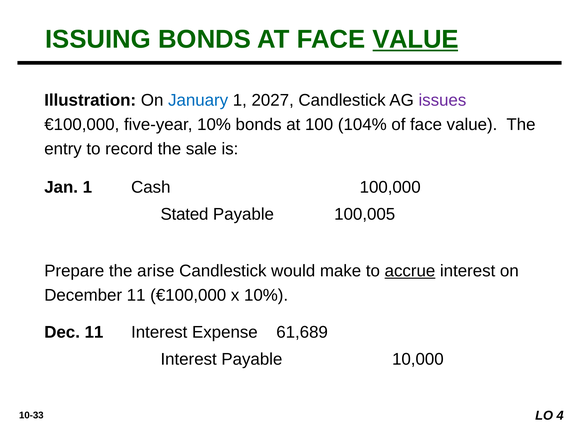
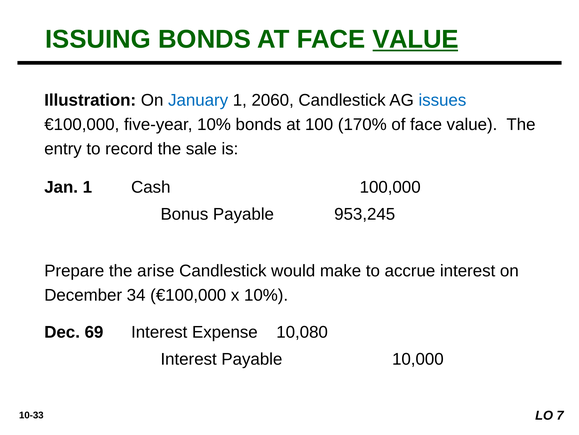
2027: 2027 -> 2060
issues colour: purple -> blue
104%: 104% -> 170%
Stated: Stated -> Bonus
100,005: 100,005 -> 953,245
accrue underline: present -> none
December 11: 11 -> 34
Dec 11: 11 -> 69
61,689: 61,689 -> 10,080
4: 4 -> 7
